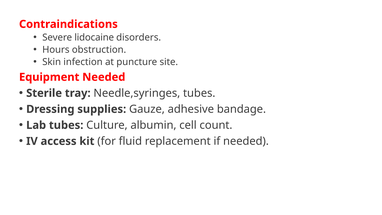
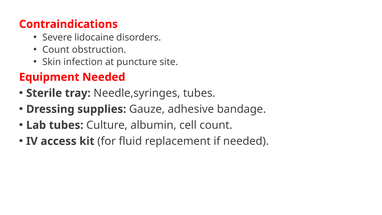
Hours at (56, 50): Hours -> Count
